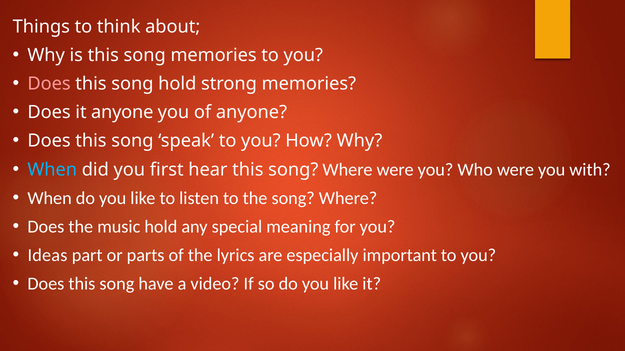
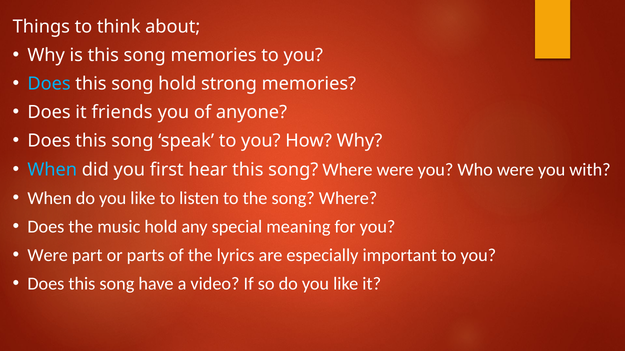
Does at (49, 84) colour: pink -> light blue
it anyone: anyone -> friends
Ideas at (47, 256): Ideas -> Were
